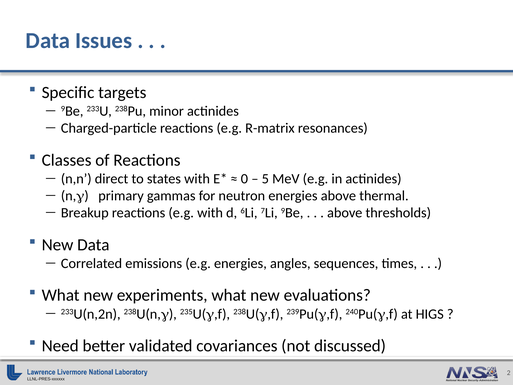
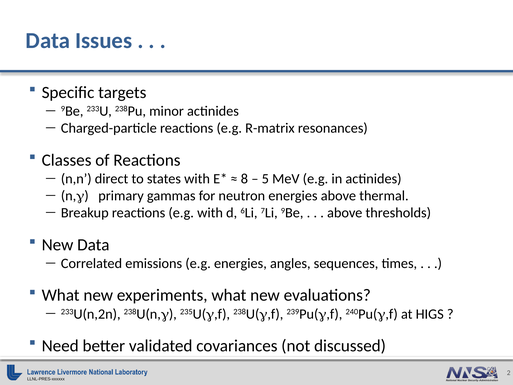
0: 0 -> 8
